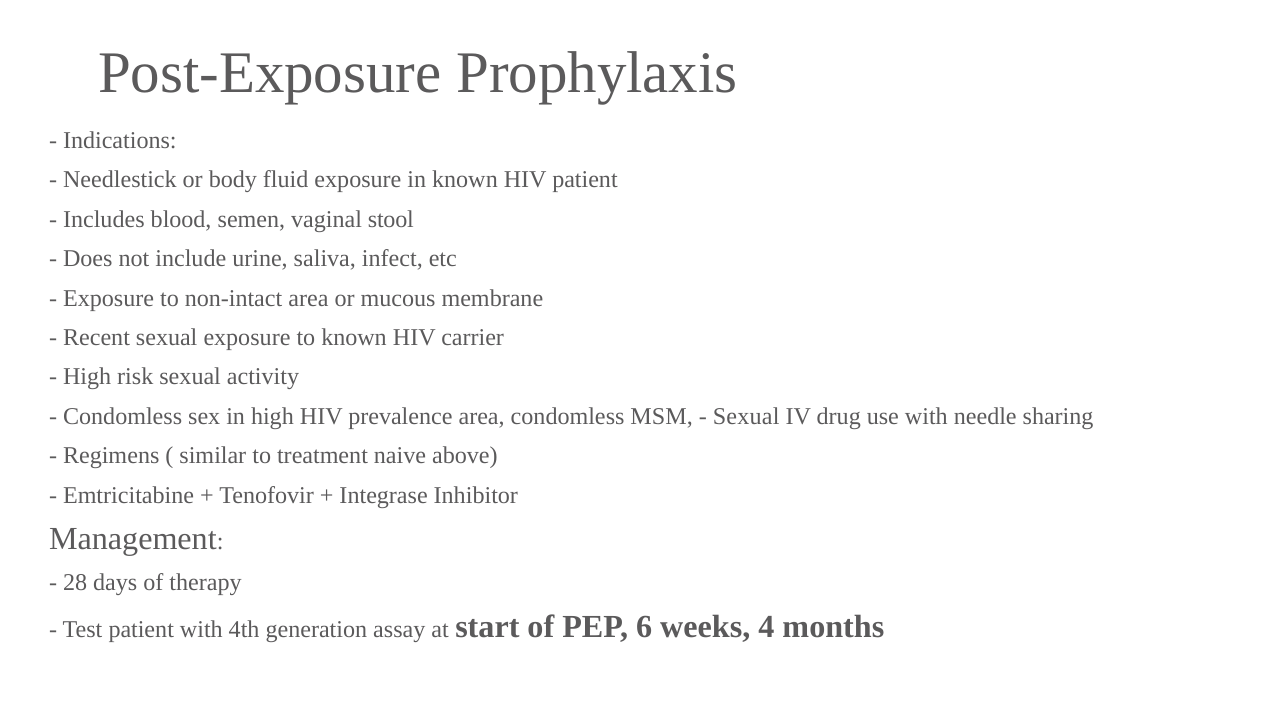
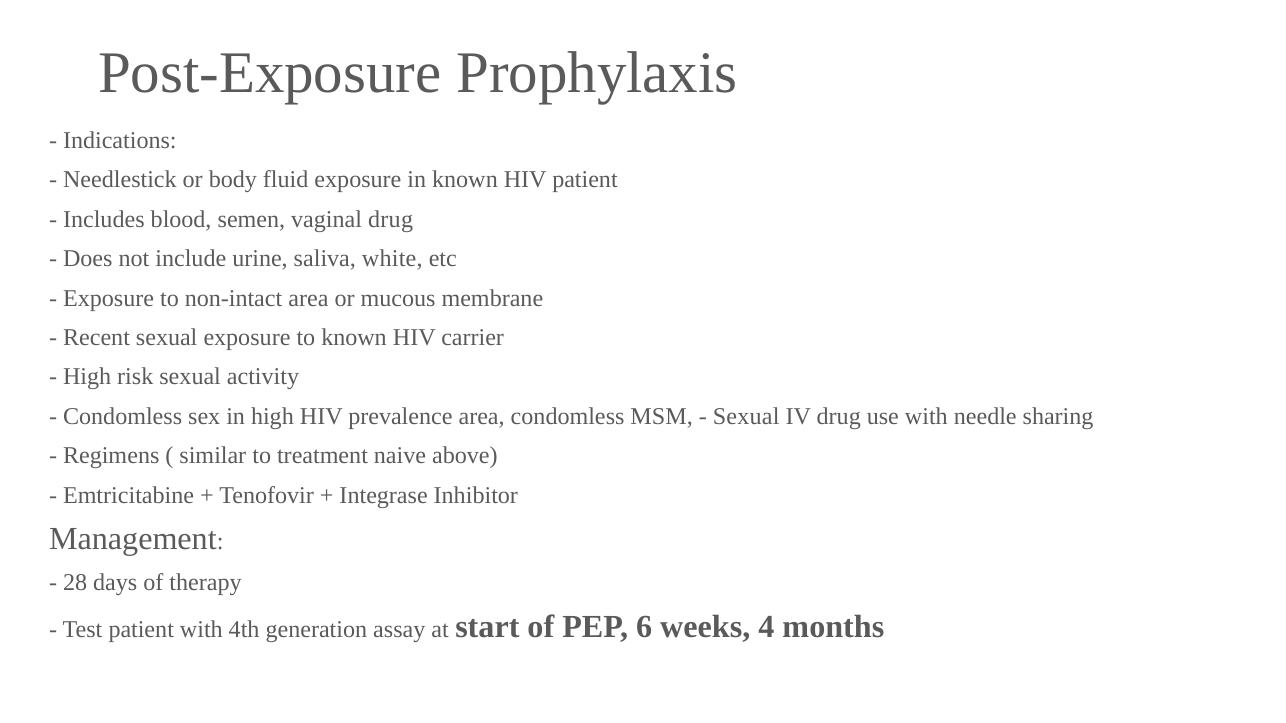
vaginal stool: stool -> drug
infect: infect -> white
